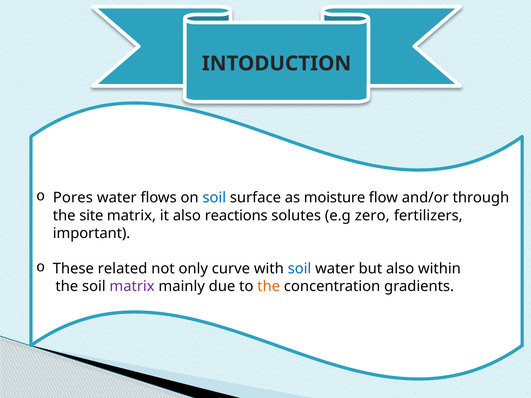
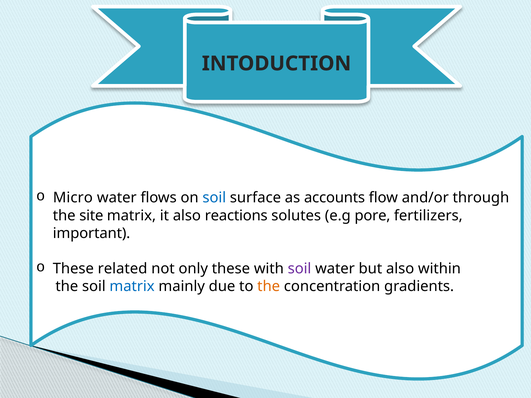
Pores: Pores -> Micro
moisture: moisture -> accounts
zero: zero -> pore
only curve: curve -> these
soil at (299, 269) colour: blue -> purple
matrix at (132, 286) colour: purple -> blue
